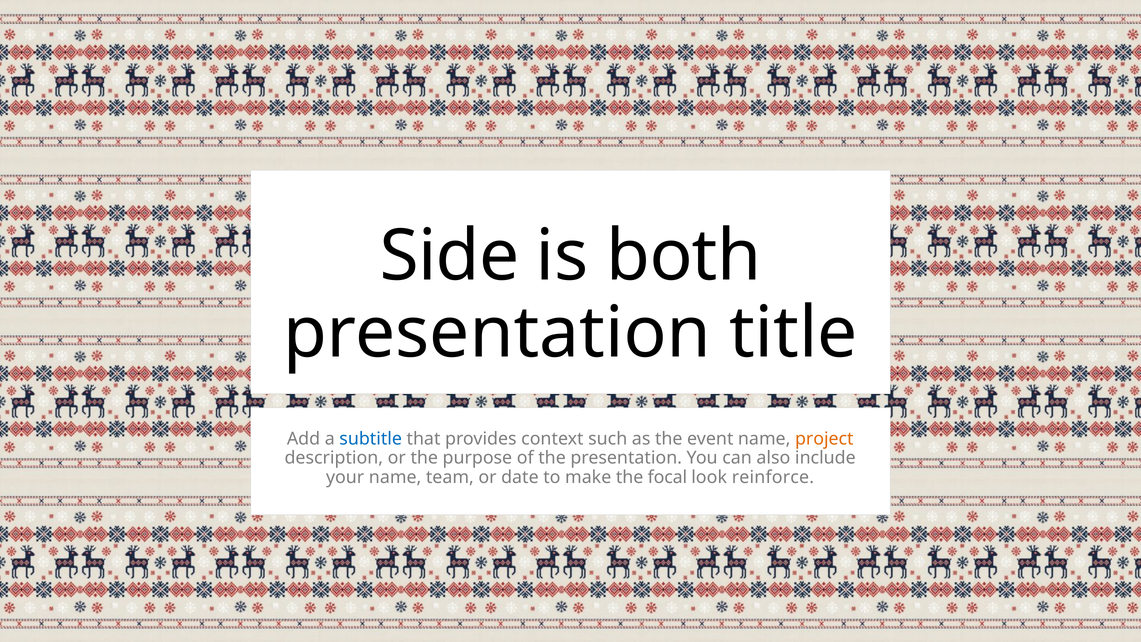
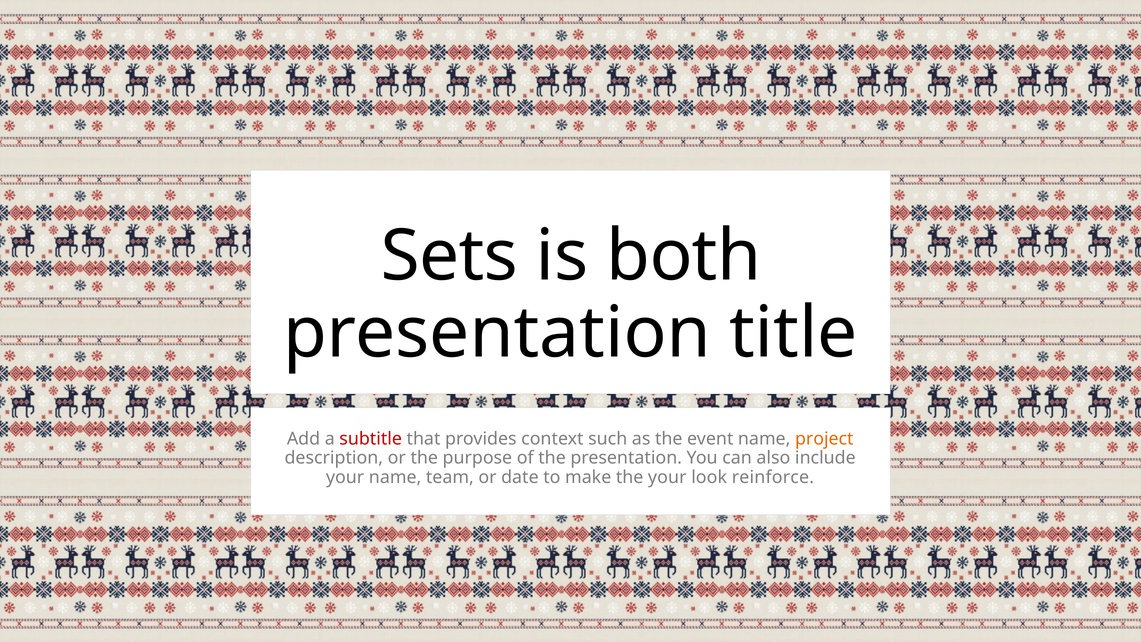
Side: Side -> Sets
subtitle colour: blue -> red
the focal: focal -> your
